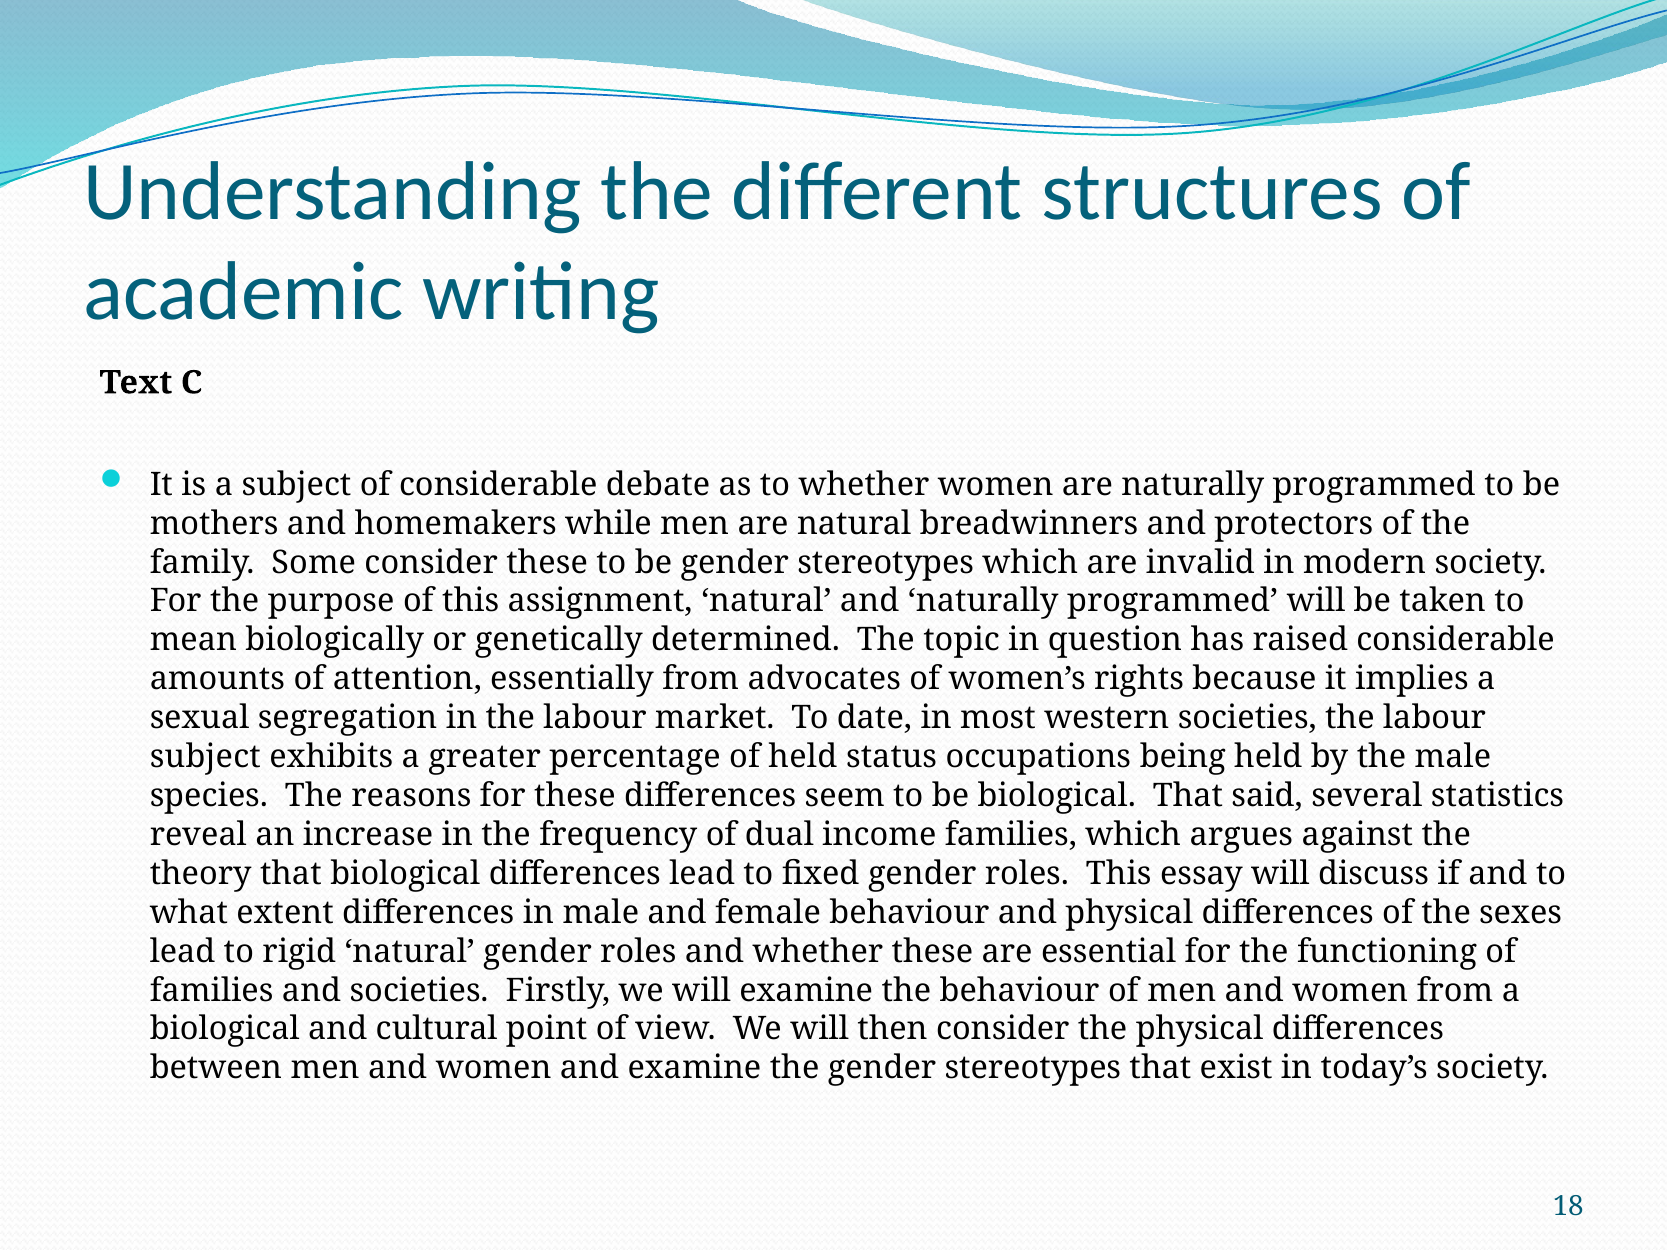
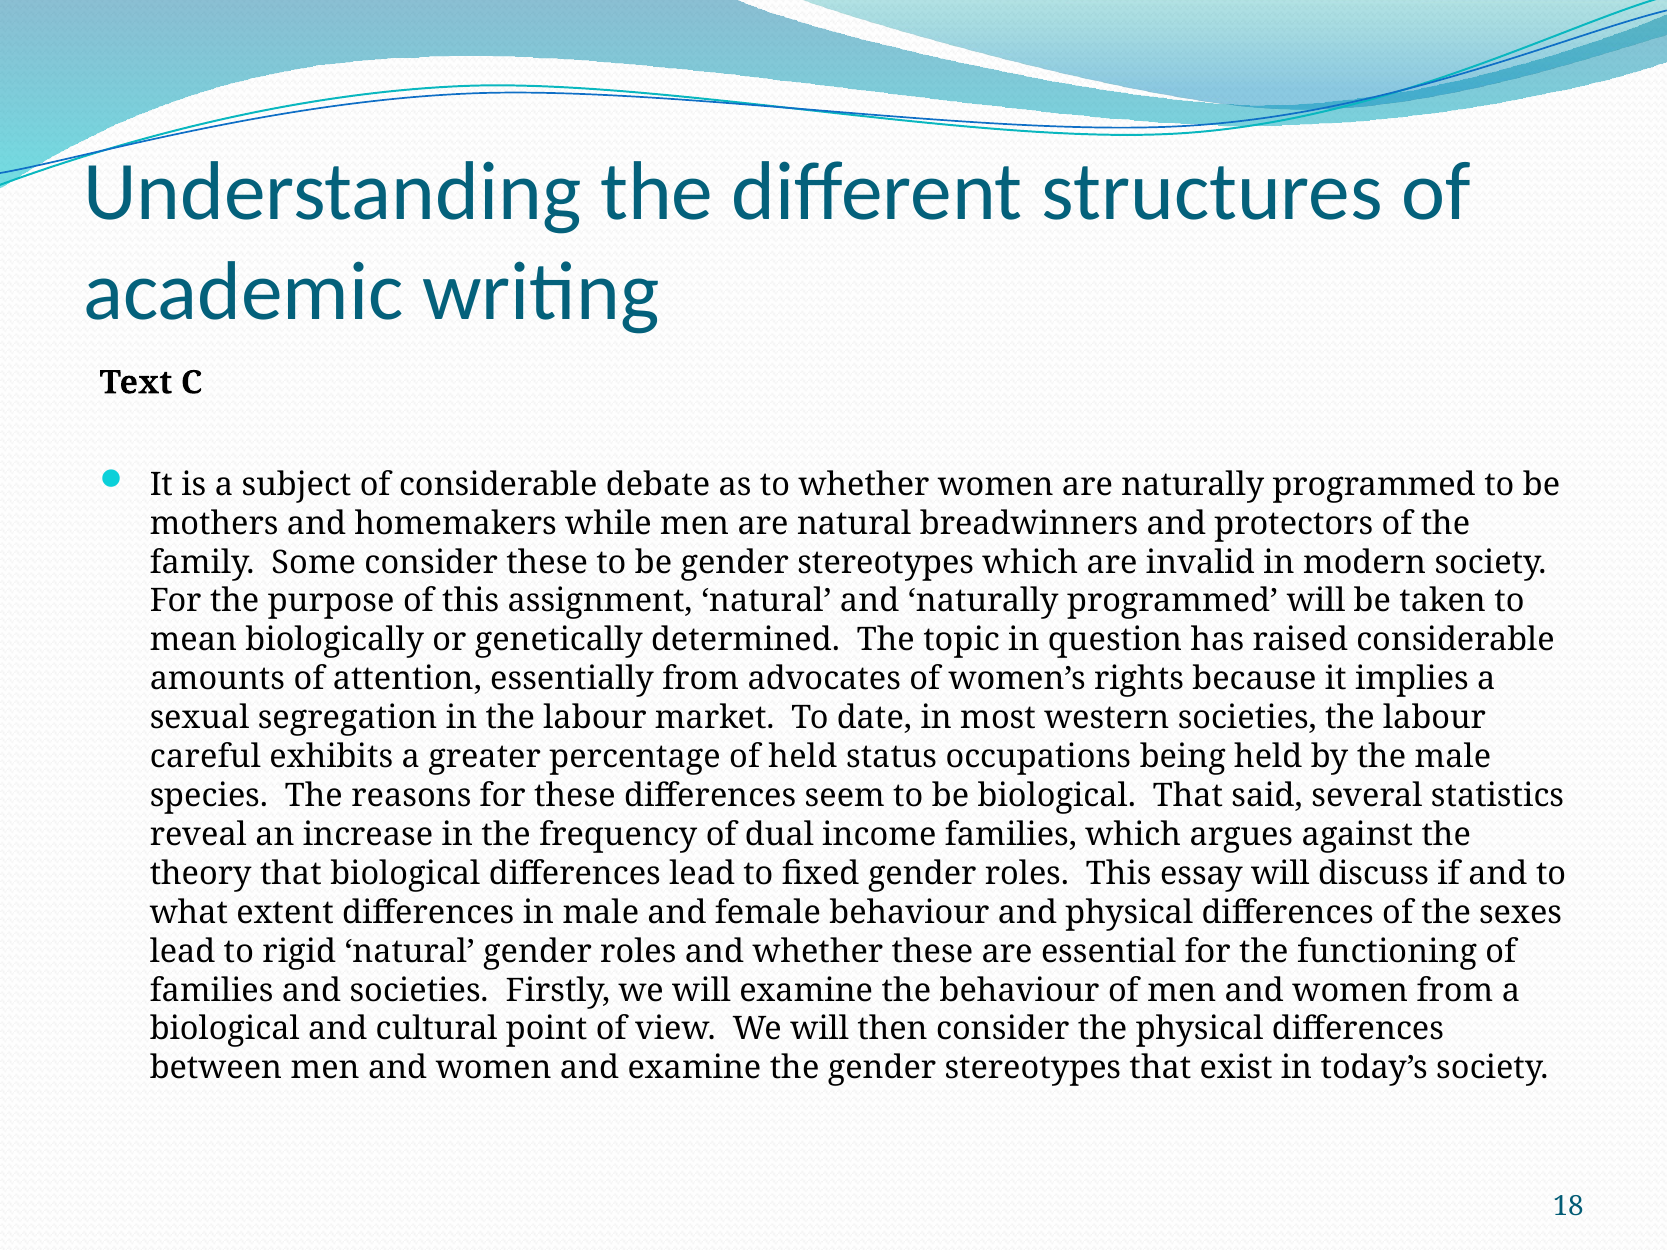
subject at (205, 757): subject -> careful
